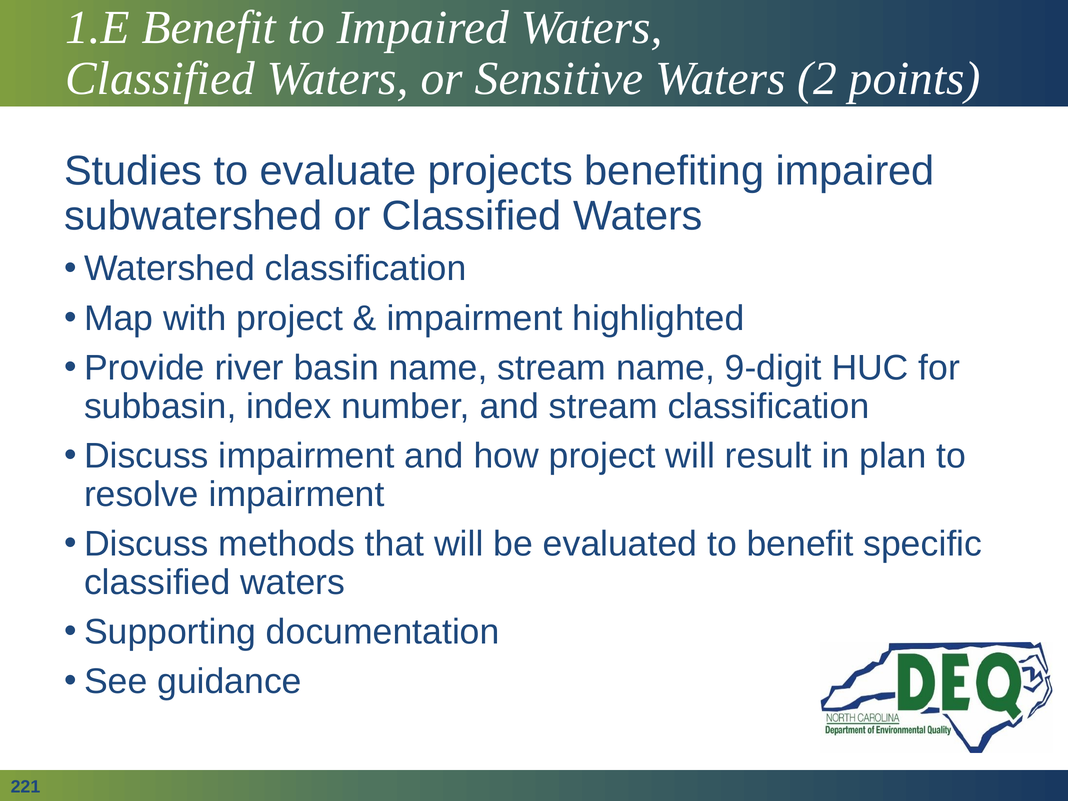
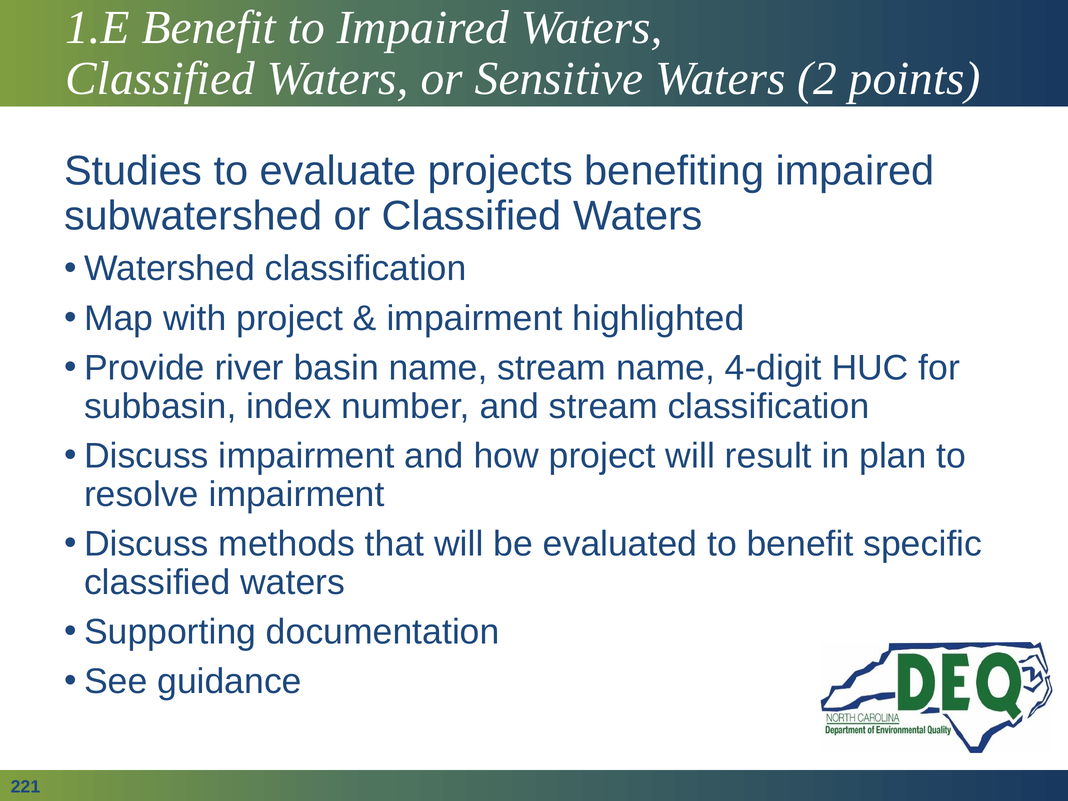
9-digit: 9-digit -> 4-digit
